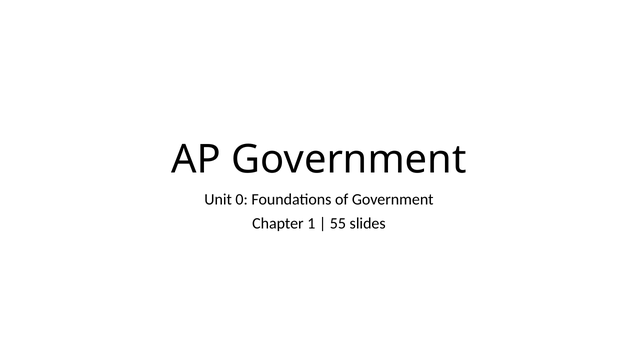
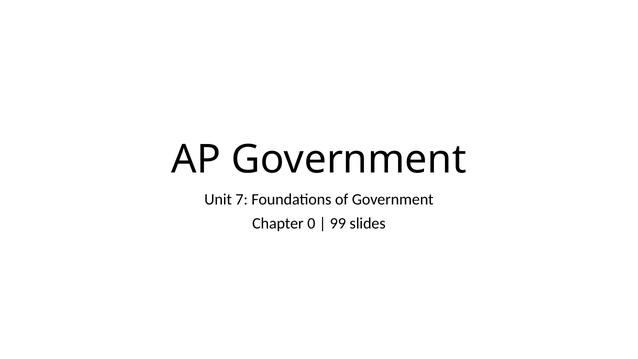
0: 0 -> 7
1: 1 -> 0
55: 55 -> 99
